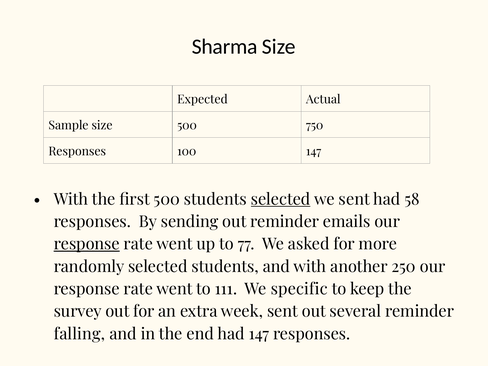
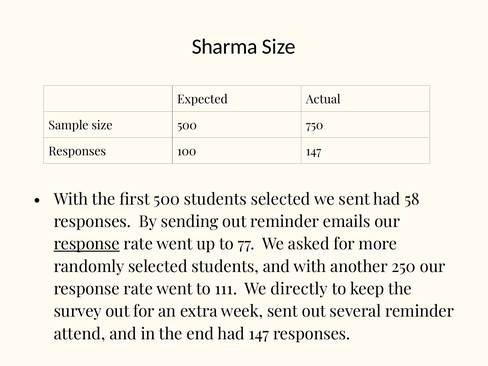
selected at (281, 199) underline: present -> none
specific: specific -> directly
falling: falling -> attend
